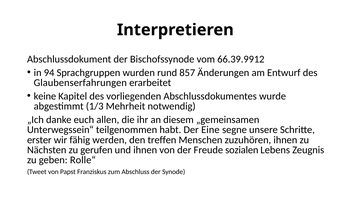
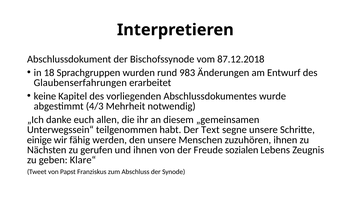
66.39.9912: 66.39.9912 -> 87.12.2018
94: 94 -> 18
857: 857 -> 983
1/3: 1/3 -> 4/3
Eine: Eine -> Text
erster: erster -> einige
den treffen: treffen -> unsere
Rolle“: Rolle“ -> Klare“
